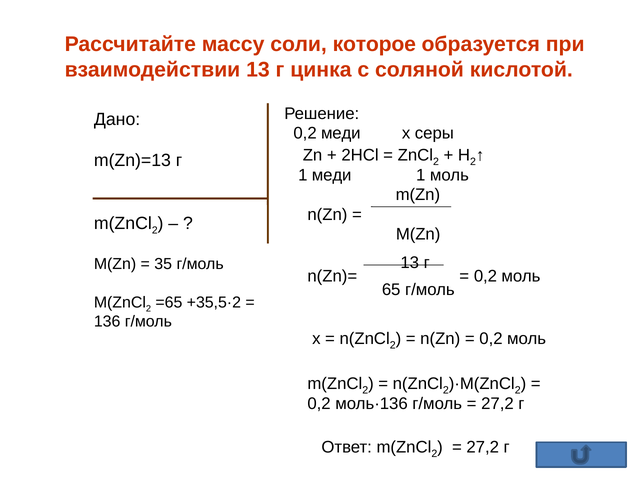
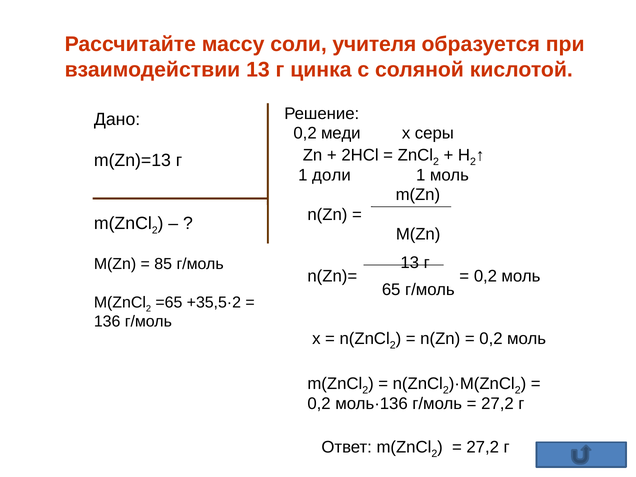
которое: которое -> учителя
1 меди: меди -> доли
35: 35 -> 85
